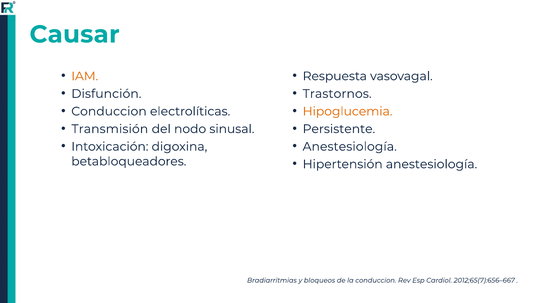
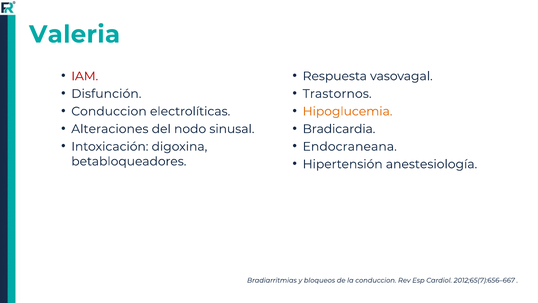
Causar: Causar -> Valeria
IAM colour: orange -> red
Transmisión: Transmisión -> Alteraciones
Persistente: Persistente -> Bradicardia
Anestesiología at (350, 146): Anestesiología -> Endocraneana
